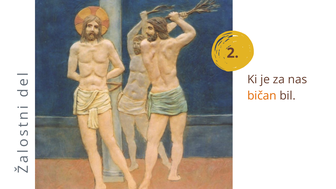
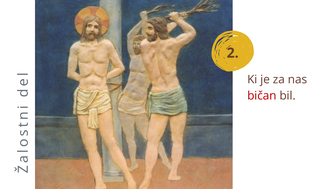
bičan colour: orange -> red
